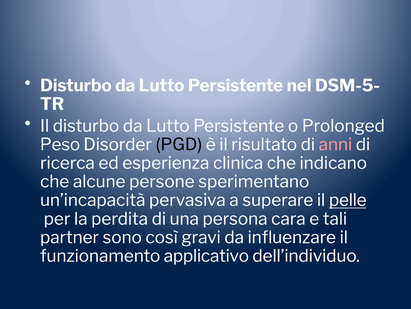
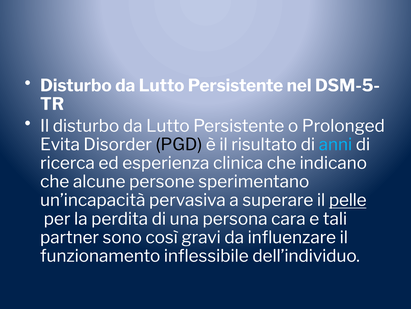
Peso: Peso -> Evita
anni colour: pink -> light blue
applicativo: applicativo -> inflessibile
